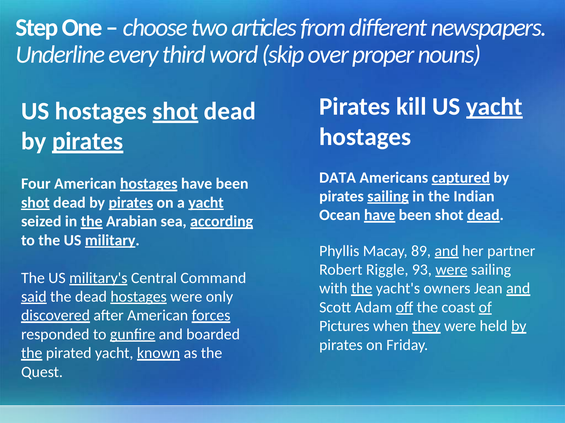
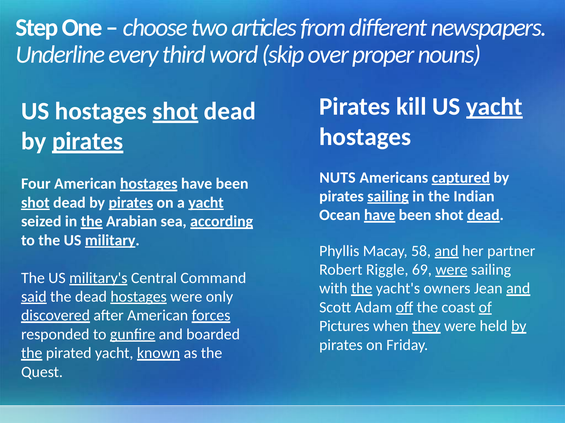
DATA: DATA -> NUTS
89: 89 -> 58
93: 93 -> 69
